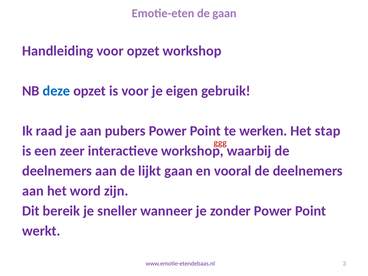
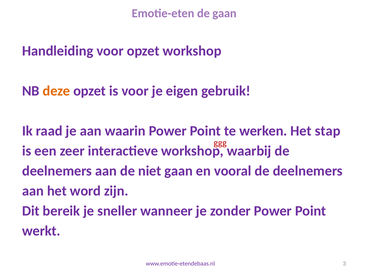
deze colour: blue -> orange
pubers: pubers -> waarin
lijkt: lijkt -> niet
